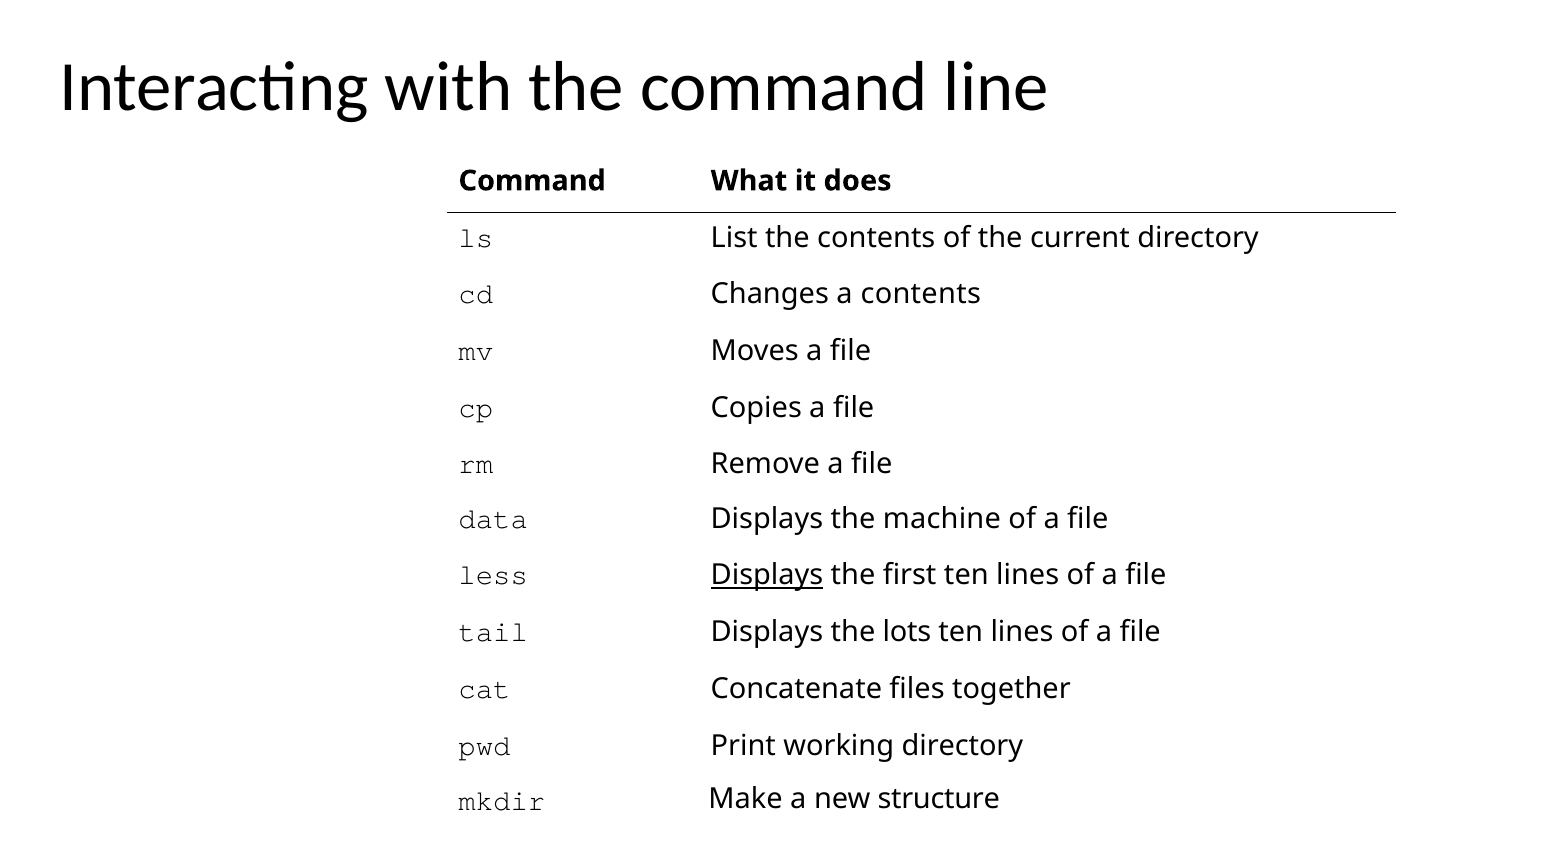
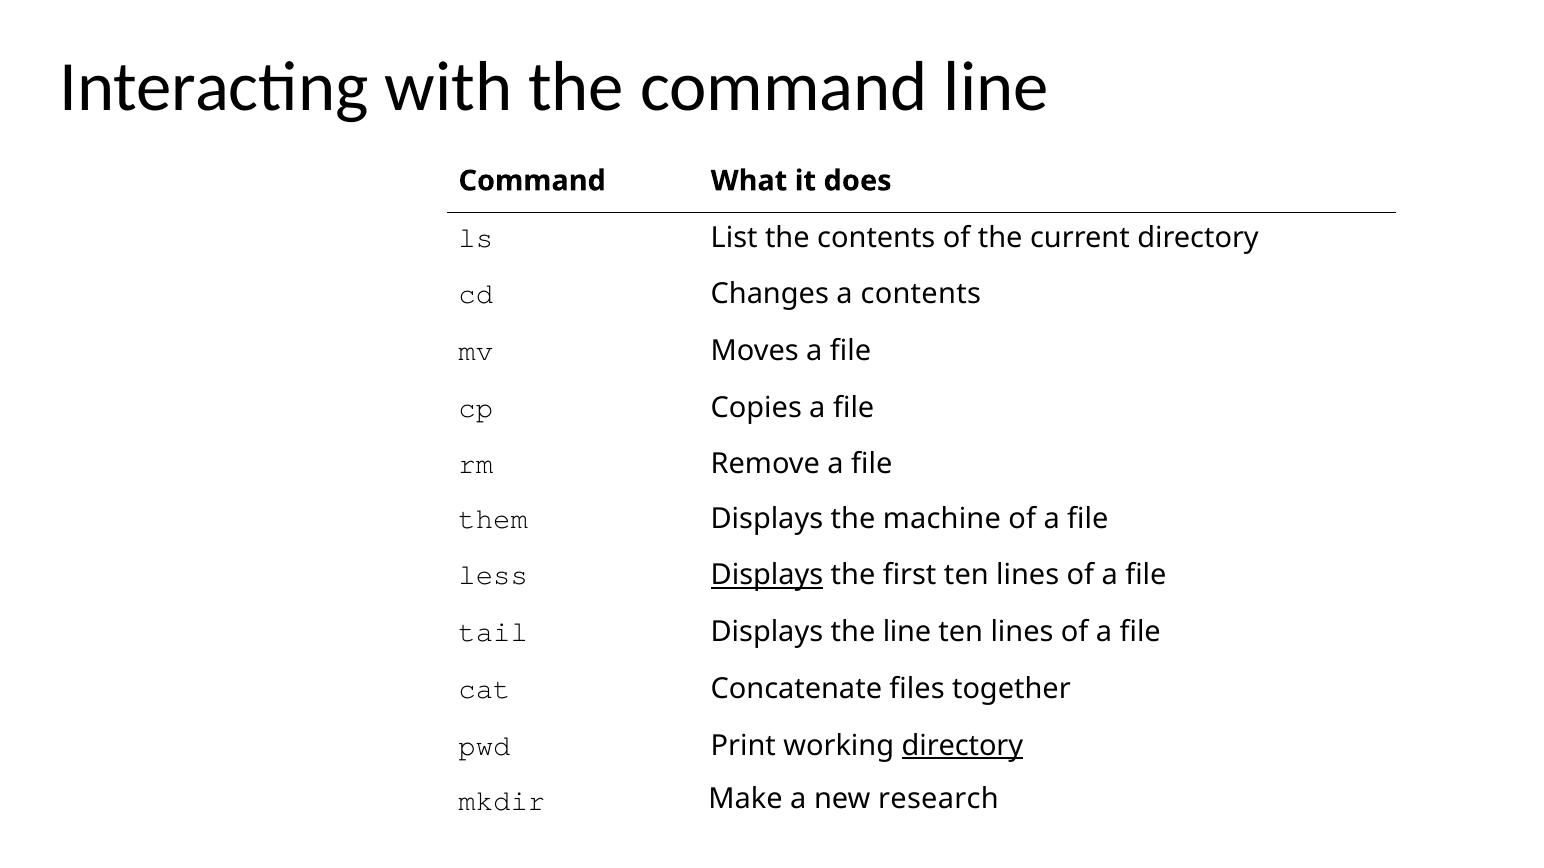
data: data -> them
the lots: lots -> line
directory at (962, 746) underline: none -> present
structure: structure -> research
